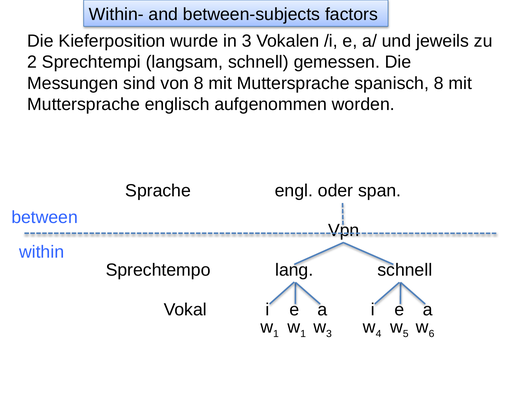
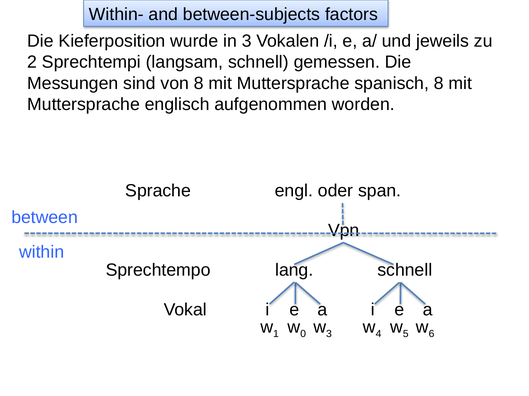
1 at (303, 334): 1 -> 0
